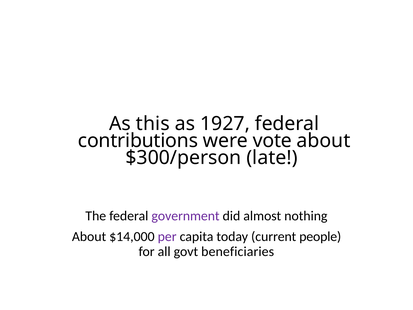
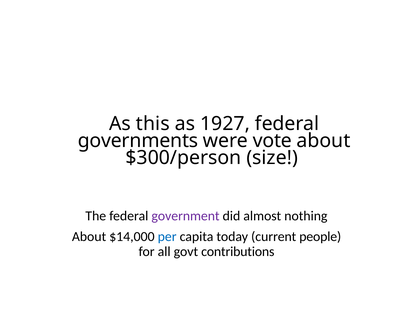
contributions: contributions -> governments
late: late -> size
per colour: purple -> blue
beneficiaries: beneficiaries -> contributions
